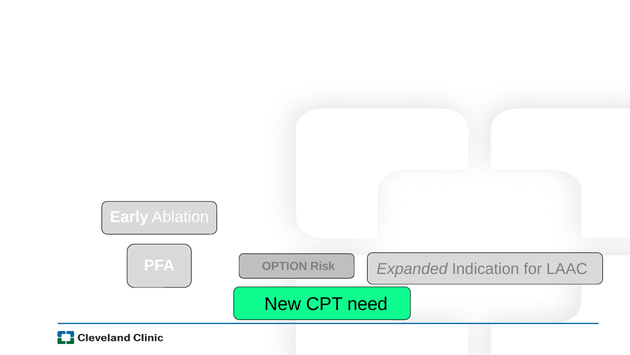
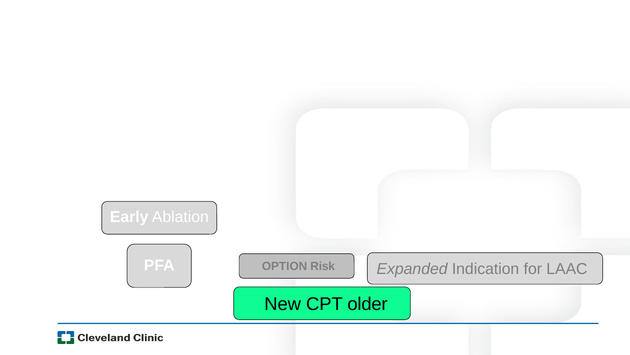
need: need -> older
